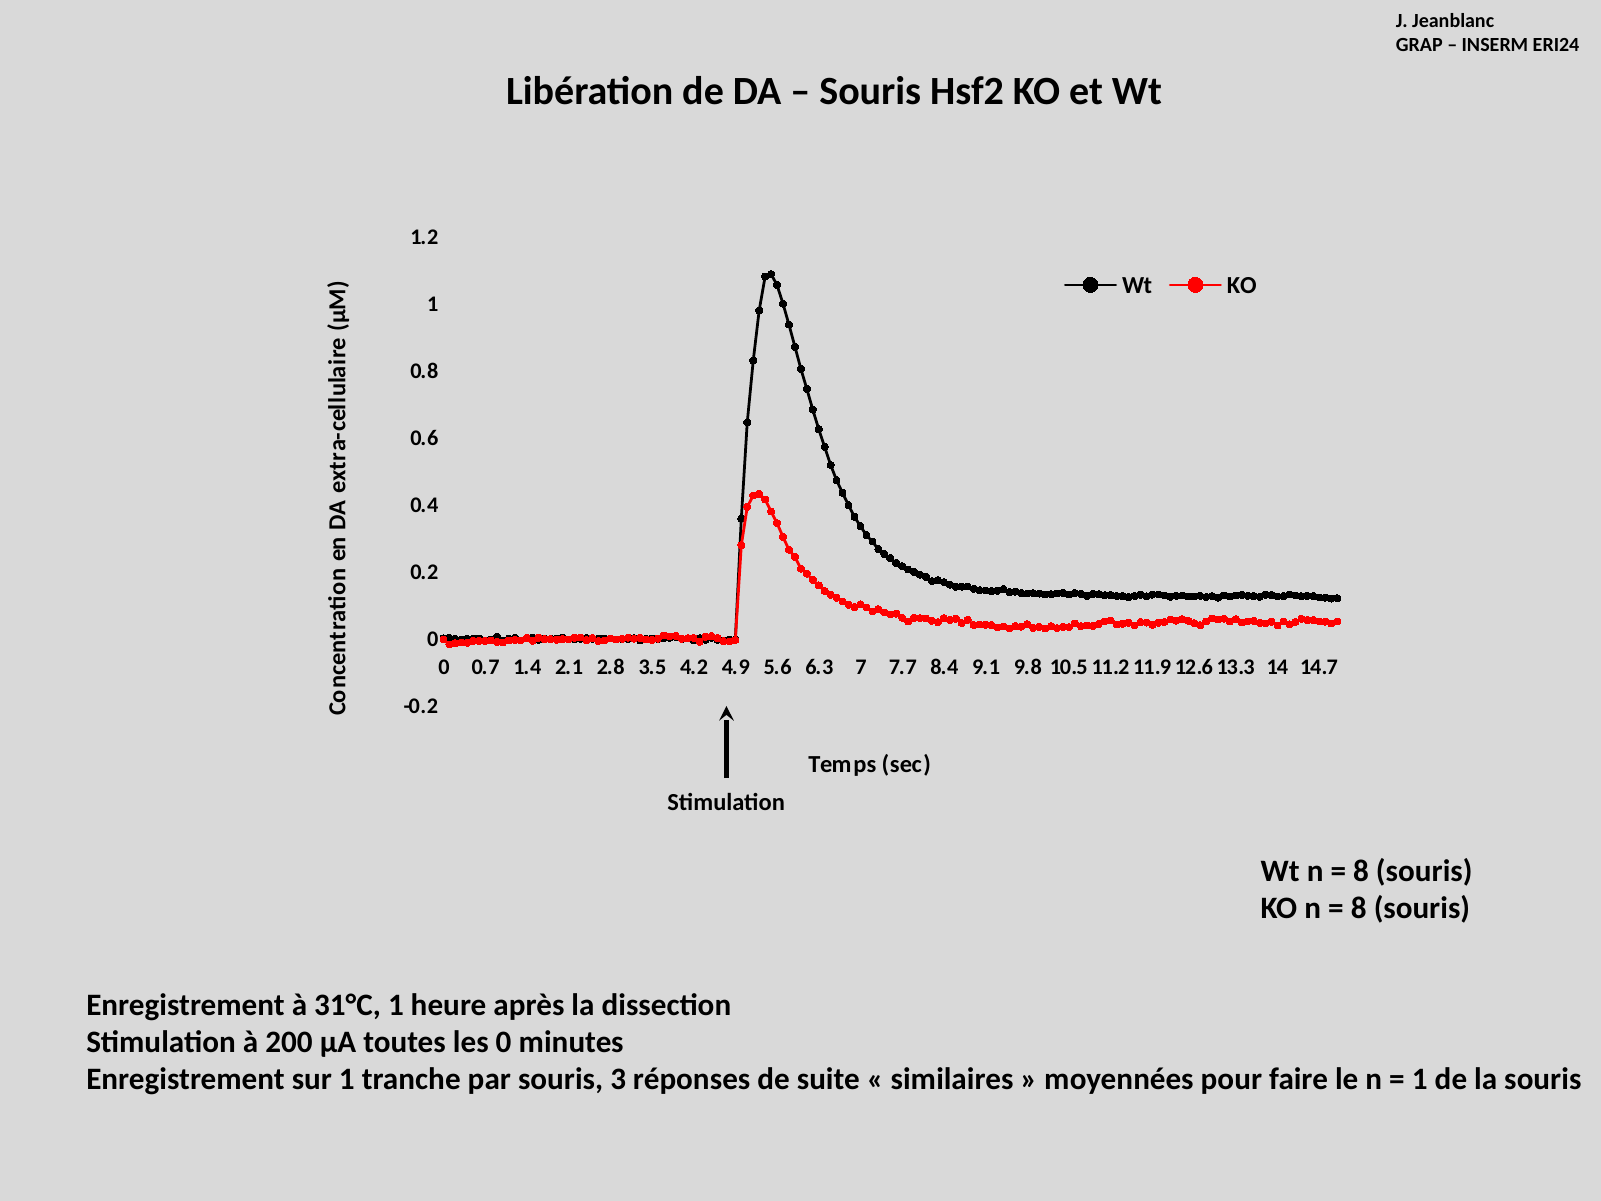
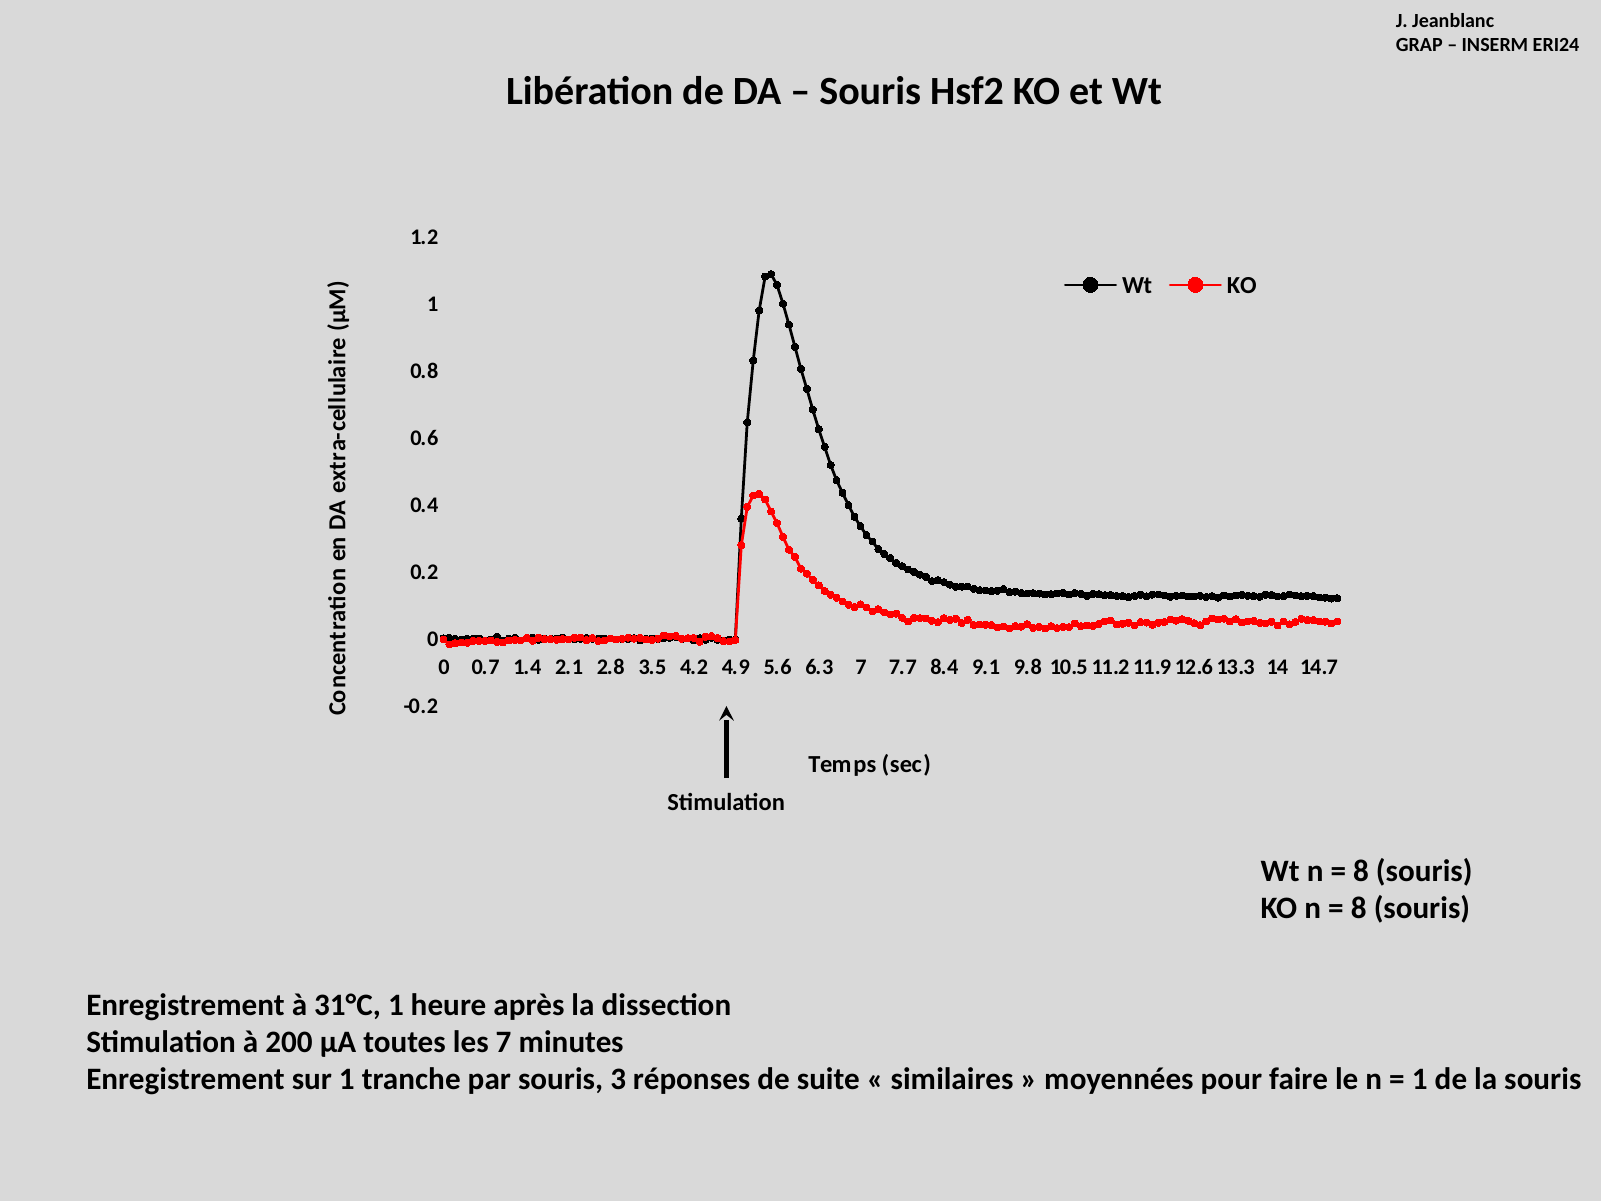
les 0: 0 -> 7
